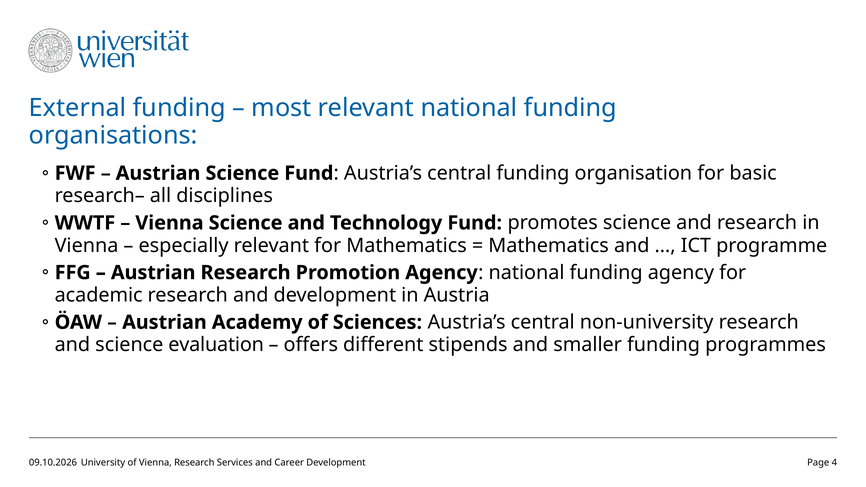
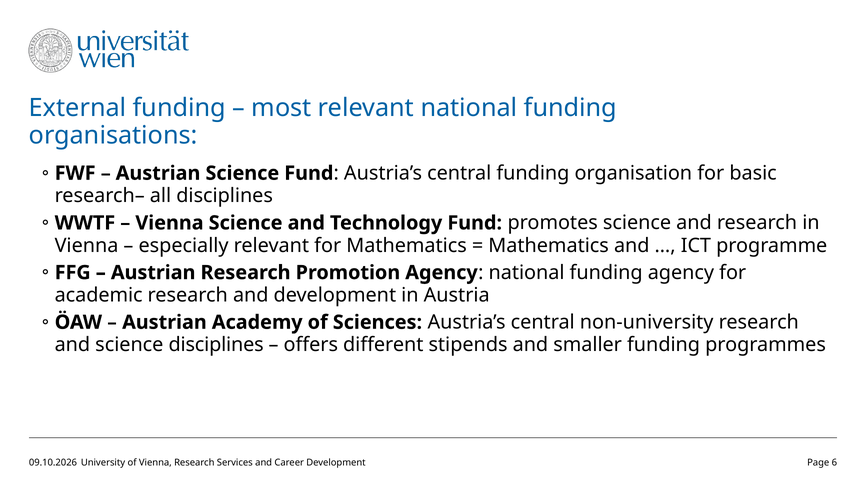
science evaluation: evaluation -> disciplines
4: 4 -> 6
